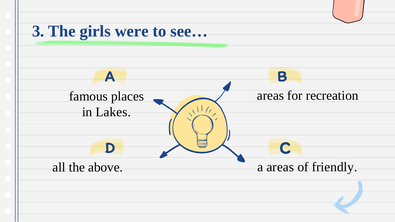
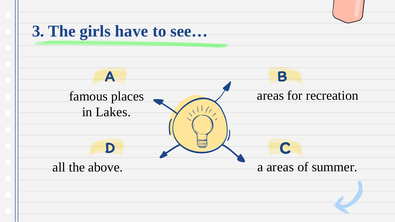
were: were -> have
friendly: friendly -> summer
